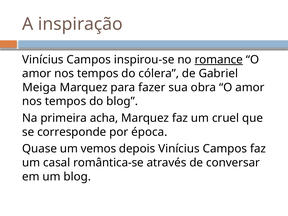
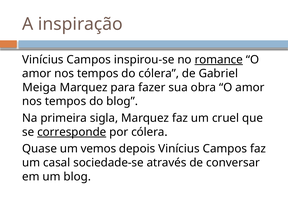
acha: acha -> sigla
corresponde underline: none -> present
por época: época -> cólera
romântica-se: romântica-se -> sociedade-se
